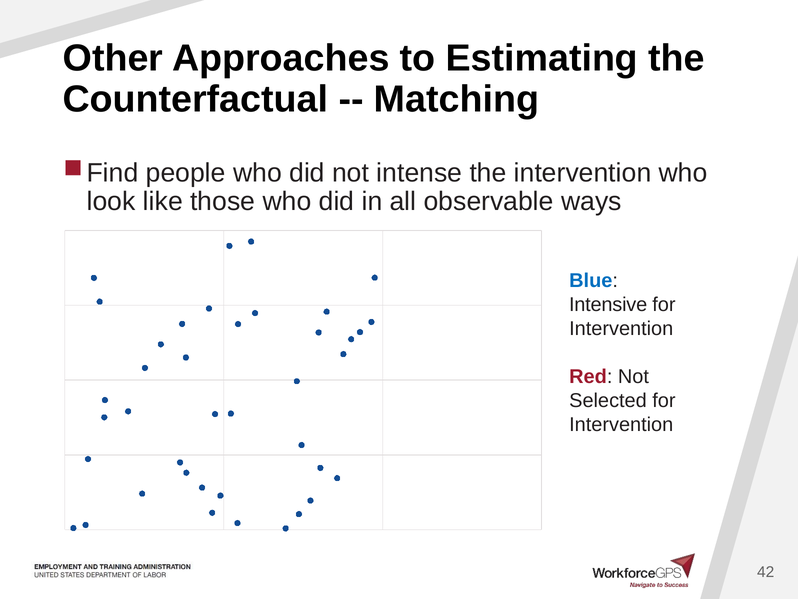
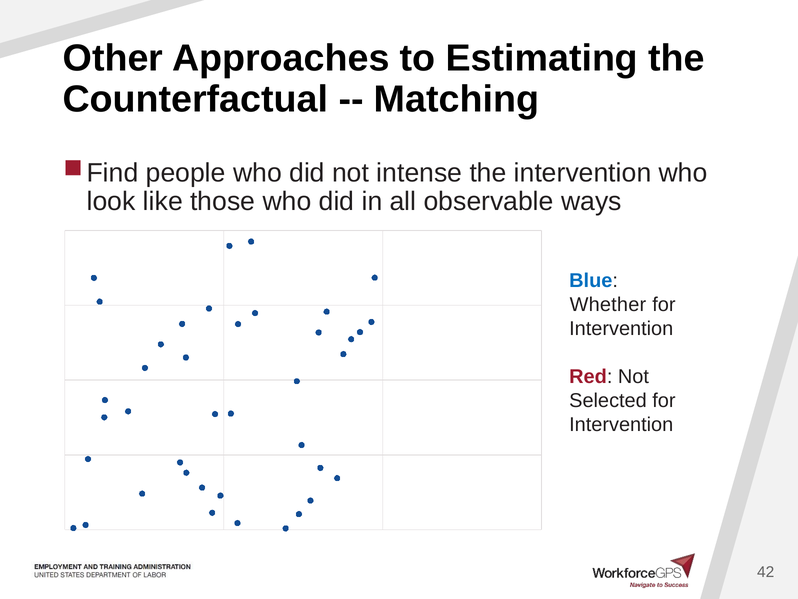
Intensive: Intensive -> Whether
